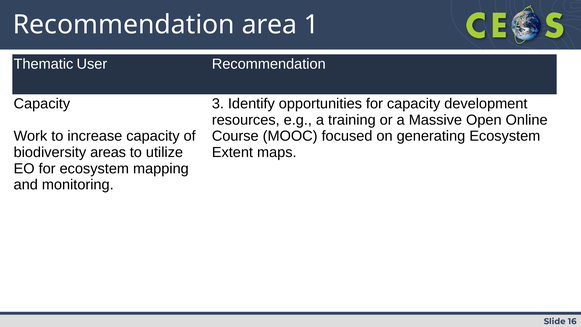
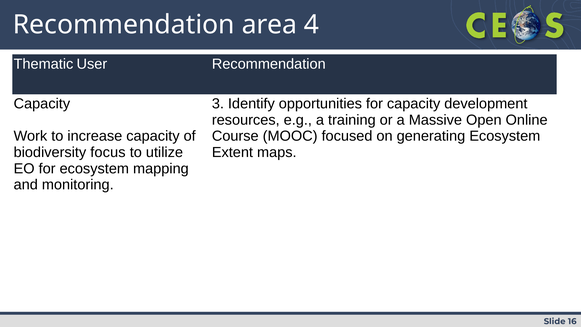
1: 1 -> 4
areas: areas -> focus
